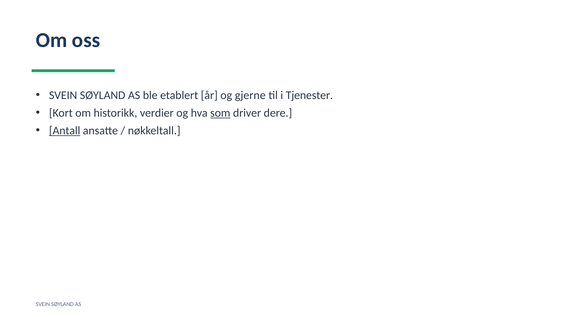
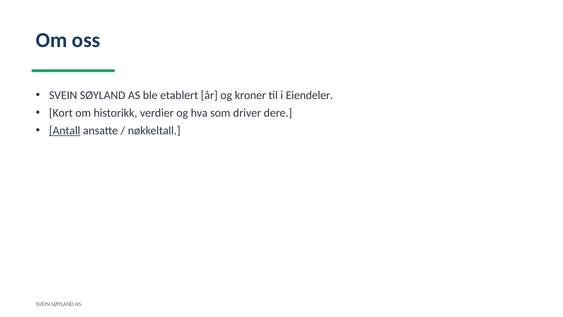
gjerne: gjerne -> kroner
Tjenester: Tjenester -> Eiendeler
som underline: present -> none
